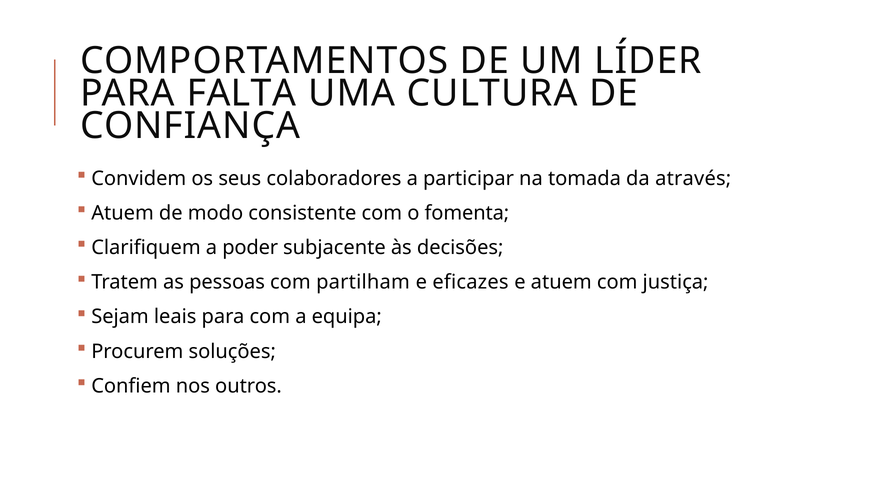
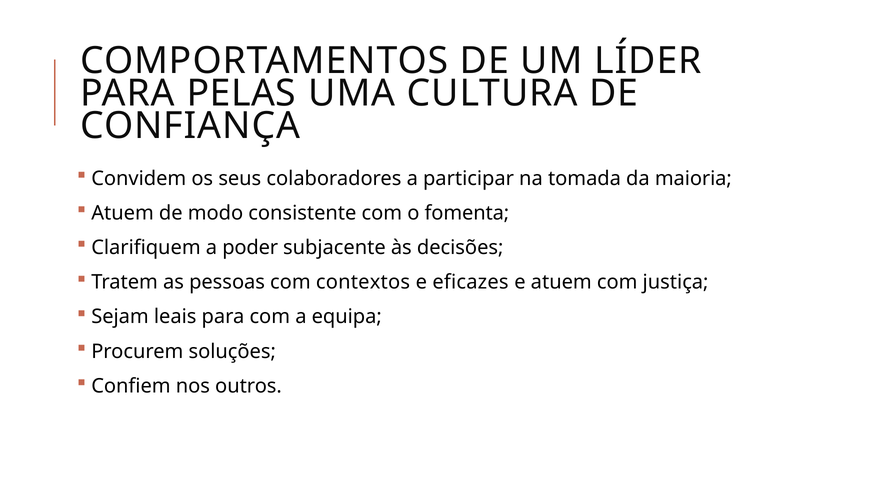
FALTA: FALTA -> PELAS
através: através -> maioria
partilham: partilham -> contextos
